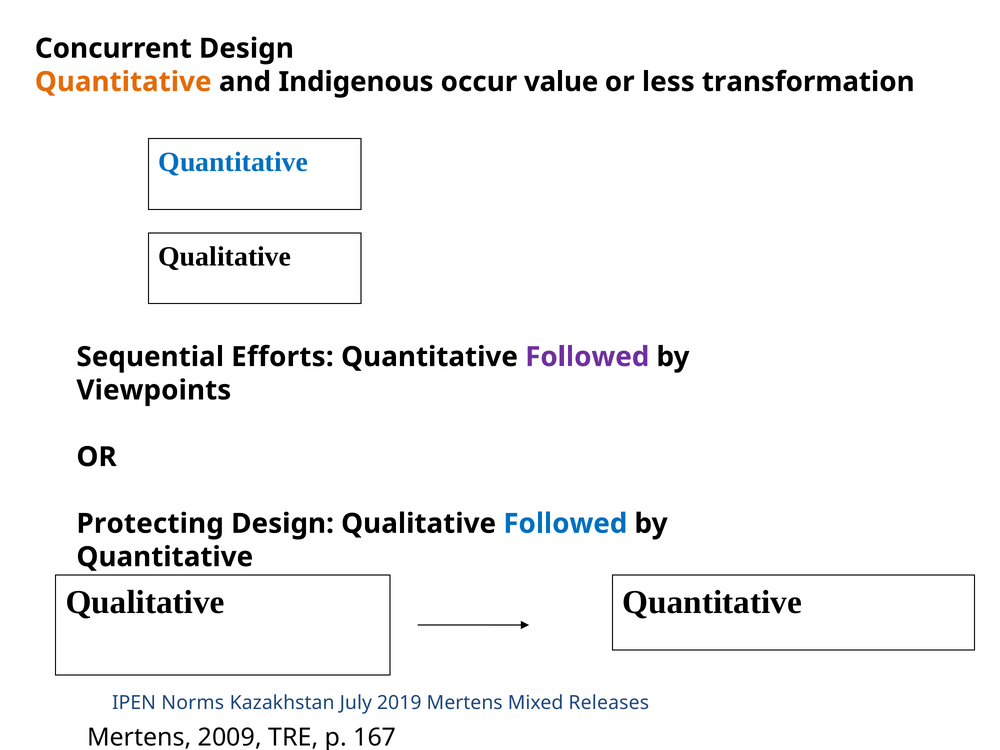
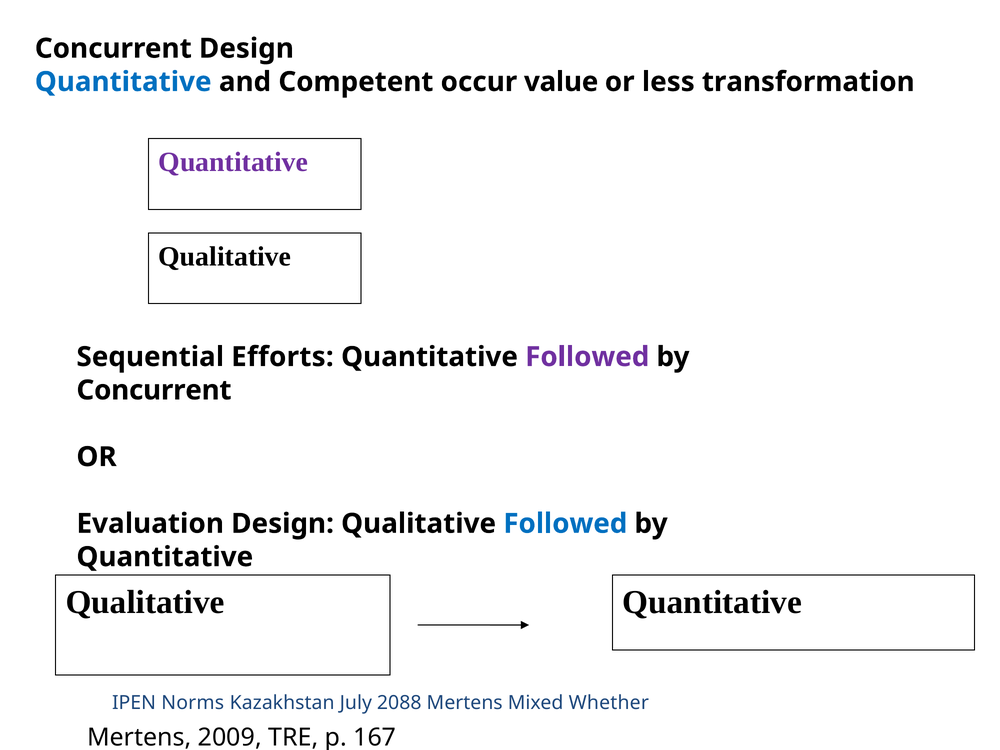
Quantitative at (123, 82) colour: orange -> blue
Indigenous: Indigenous -> Competent
Quantitative at (233, 162) colour: blue -> purple
Viewpoints at (154, 390): Viewpoints -> Concurrent
Protecting: Protecting -> Evaluation
2019: 2019 -> 2088
Releases: Releases -> Whether
